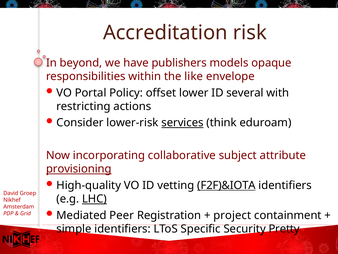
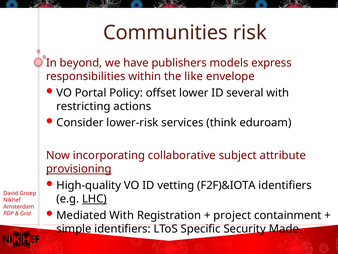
Accreditation: Accreditation -> Communities
opaque: opaque -> express
services underline: present -> none
F2F)&IOTA underline: present -> none
Mediated Peer: Peer -> With
Pretty: Pretty -> Made
